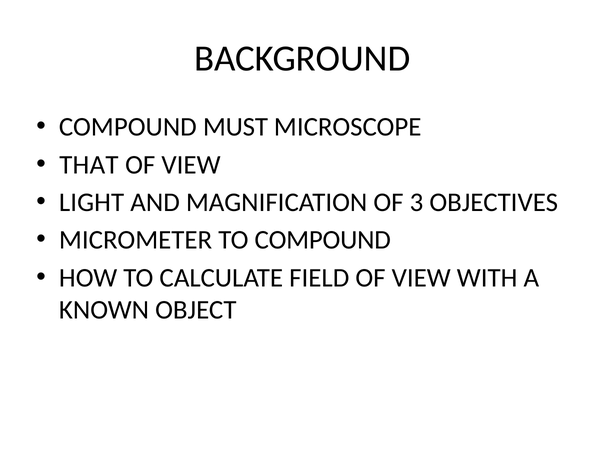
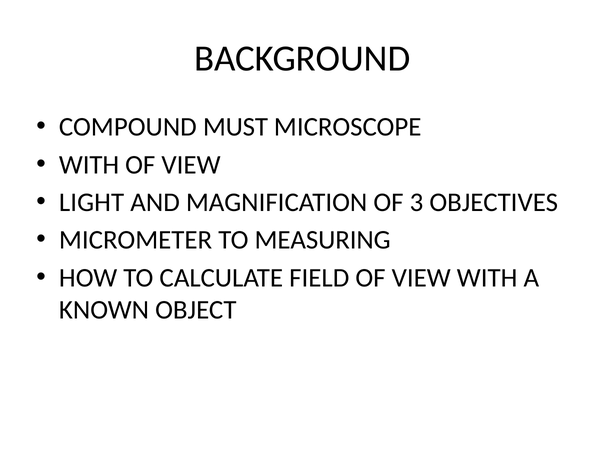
THAT at (89, 165): THAT -> WITH
TO COMPOUND: COMPOUND -> MEASURING
